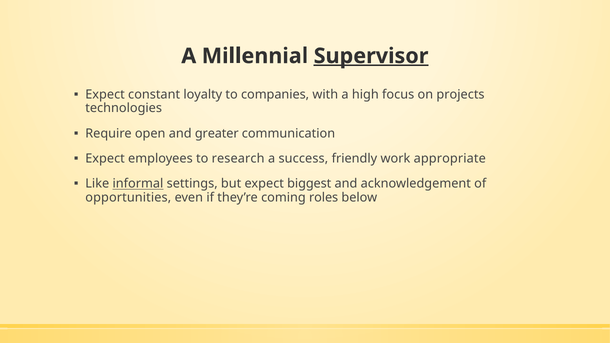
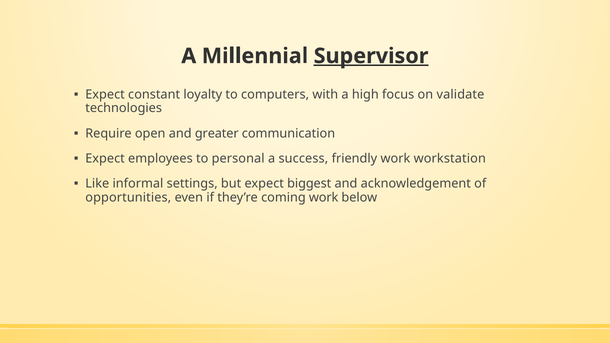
companies: companies -> computers
projects: projects -> validate
research: research -> personal
appropriate: appropriate -> workstation
informal underline: present -> none
coming roles: roles -> work
